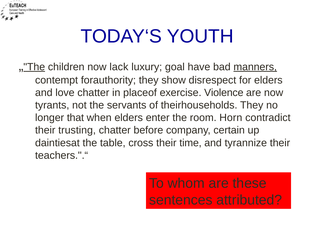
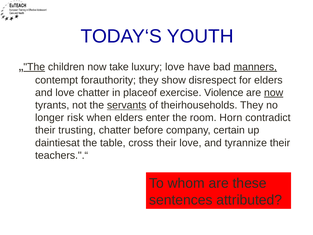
lack: lack -> take
luxury goal: goal -> love
now at (274, 93) underline: none -> present
servants underline: none -> present
that: that -> risk
their time: time -> love
